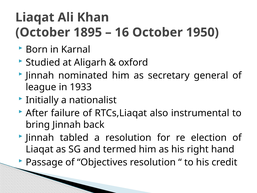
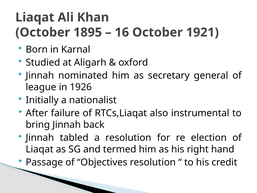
1950: 1950 -> 1921
1933: 1933 -> 1926
